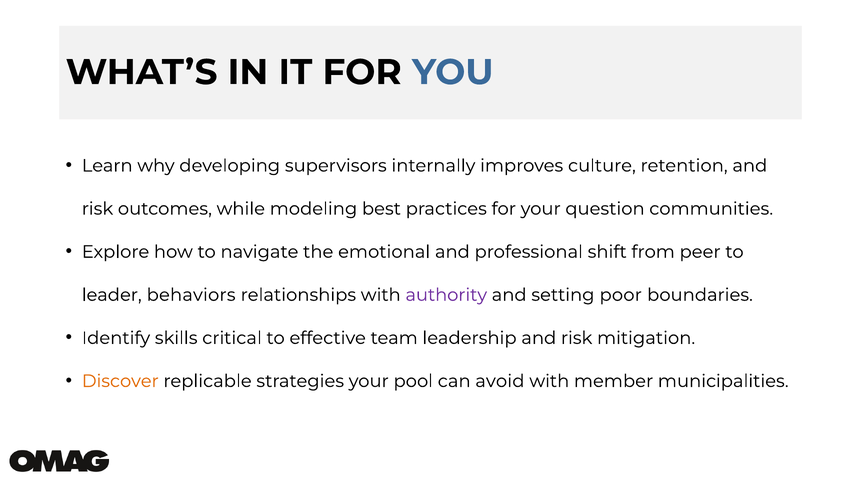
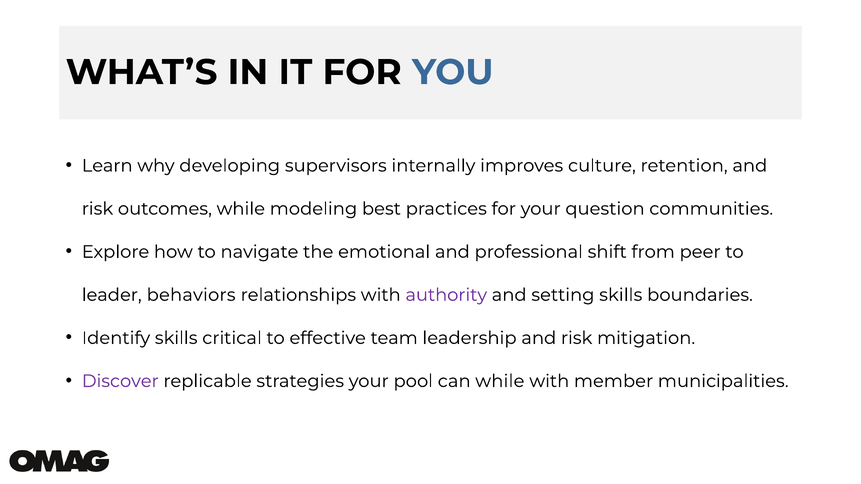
setting poor: poor -> skills
Discover colour: orange -> purple
can avoid: avoid -> while
